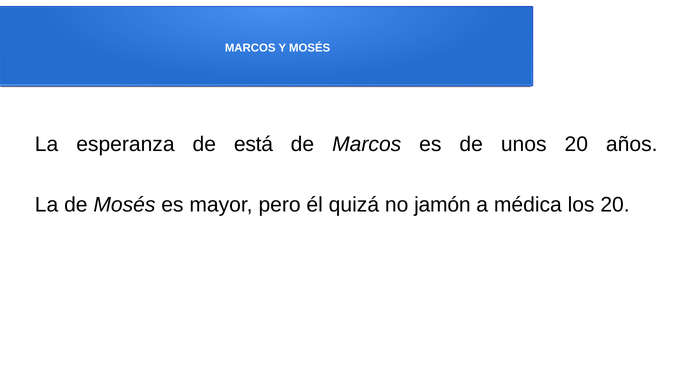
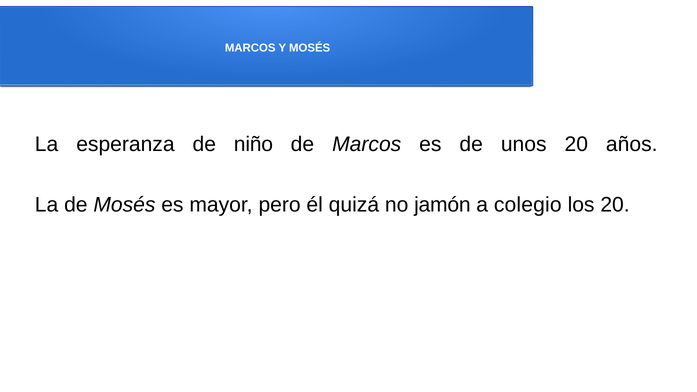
está: está -> niño
médica: médica -> colegio
